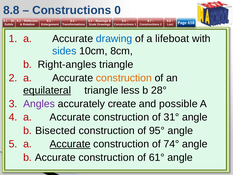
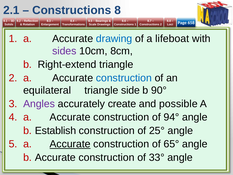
8.8 at (11, 10): 8.8 -> 2.1
0: 0 -> 8
sides colour: blue -> purple
Right-angles: Right-angles -> Right-extend
construction at (124, 78) colour: orange -> blue
equilateral underline: present -> none
less: less -> side
28°: 28° -> 90°
31°: 31° -> 94°
Bisected: Bisected -> Establish
95°: 95° -> 25°
74°: 74° -> 65°
61°: 61° -> 33°
